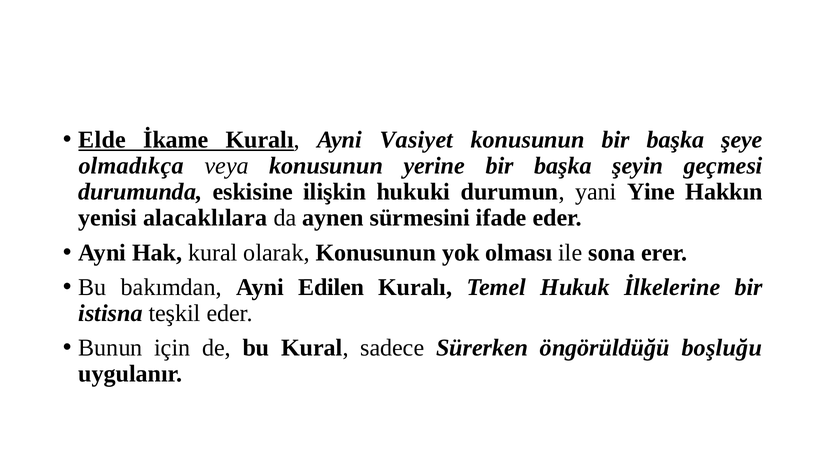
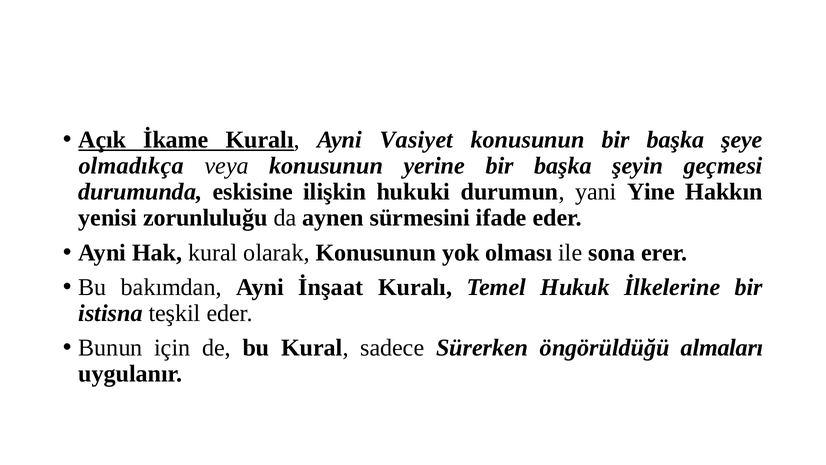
Elde: Elde -> Açık
alacaklılara: alacaklılara -> zorunluluğu
Edilen: Edilen -> İnşaat
boşluğu: boşluğu -> almaları
